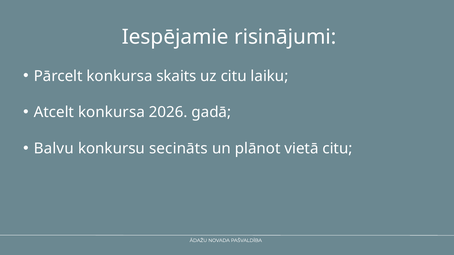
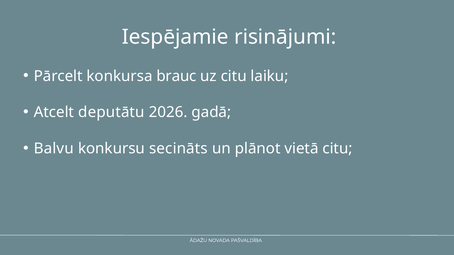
skaits: skaits -> brauc
Atcelt konkursa: konkursa -> deputātu
